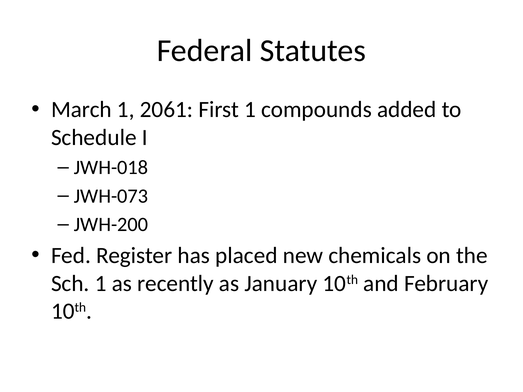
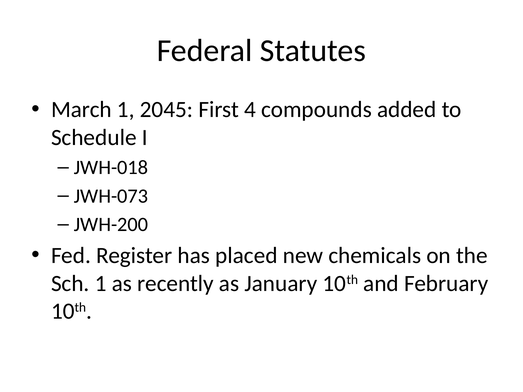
2061: 2061 -> 2045
First 1: 1 -> 4
